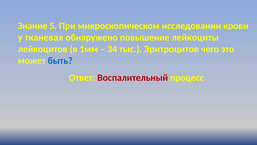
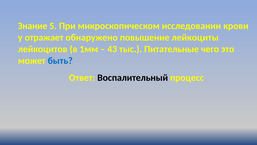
тканевая: тканевая -> отражает
34: 34 -> 43
Эритроцитов: Эритроцитов -> Питательные
Воспалительный colour: red -> black
